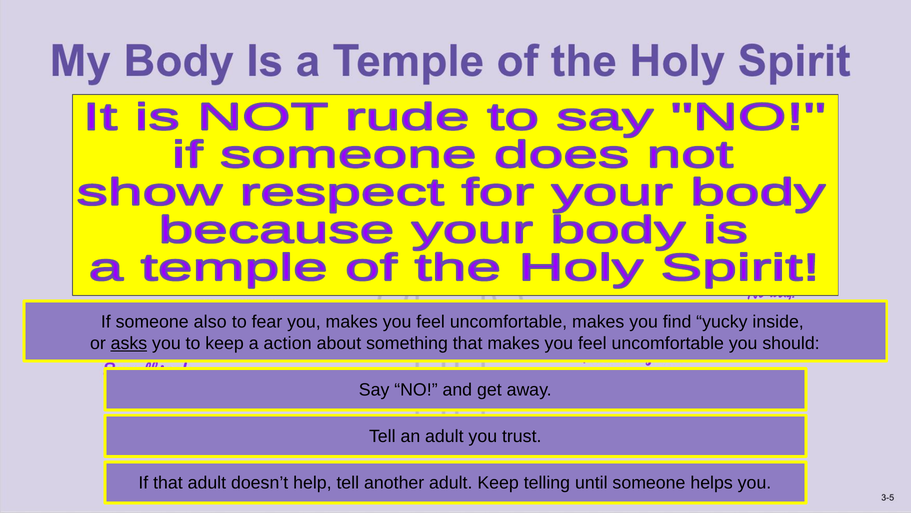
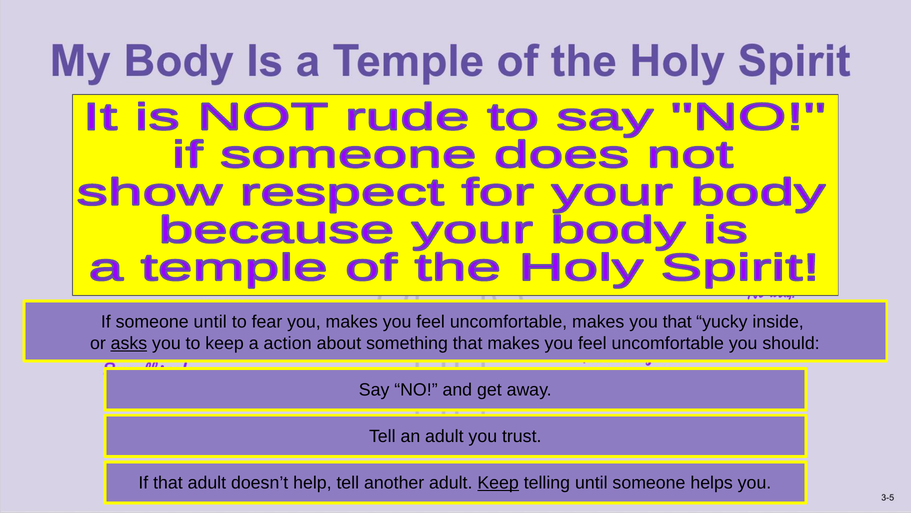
someone also: also -> until
you find: find -> that
Keep at (498, 482) underline: none -> present
